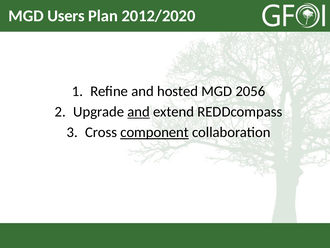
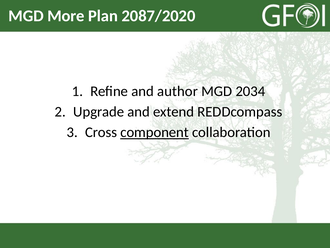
Users: Users -> More
2012/2020: 2012/2020 -> 2087/2020
hosted: hosted -> author
2056: 2056 -> 2034
and at (139, 112) underline: present -> none
